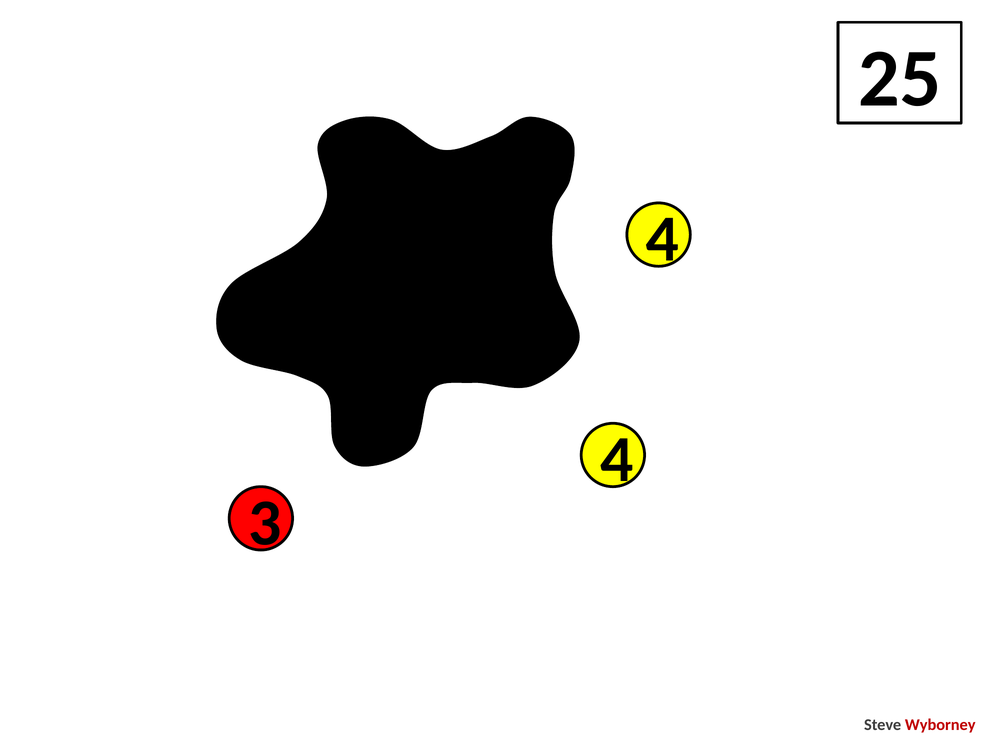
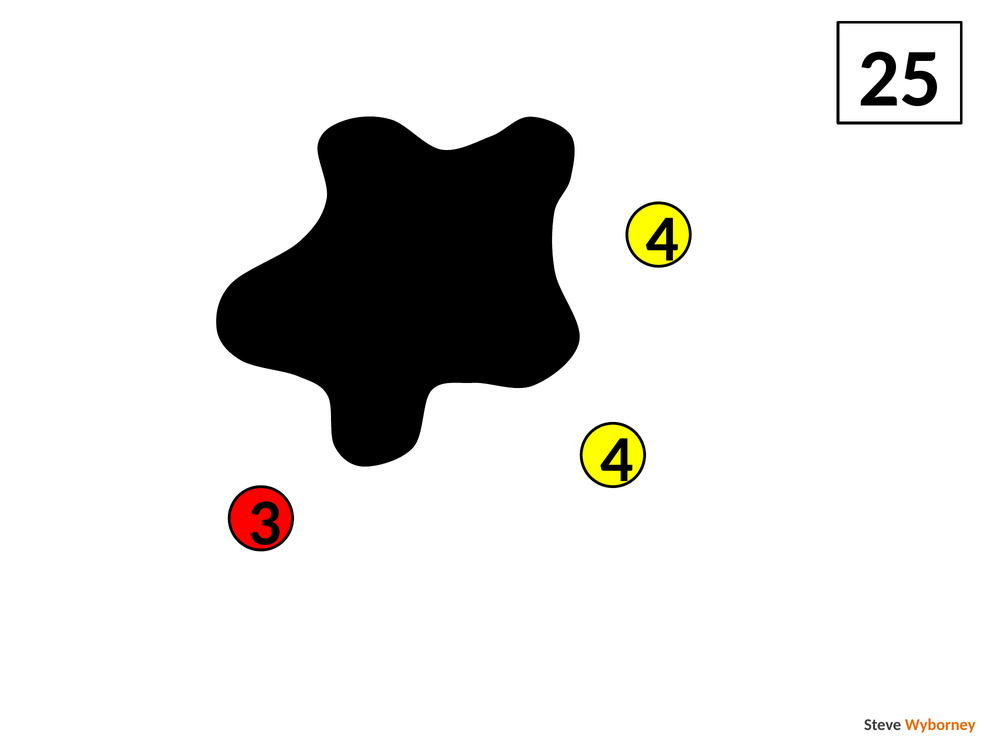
Wyborney colour: red -> orange
